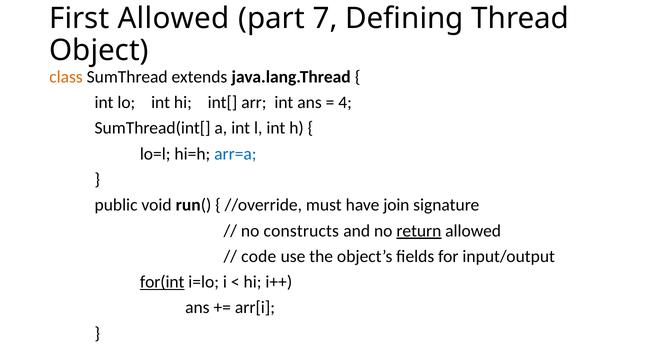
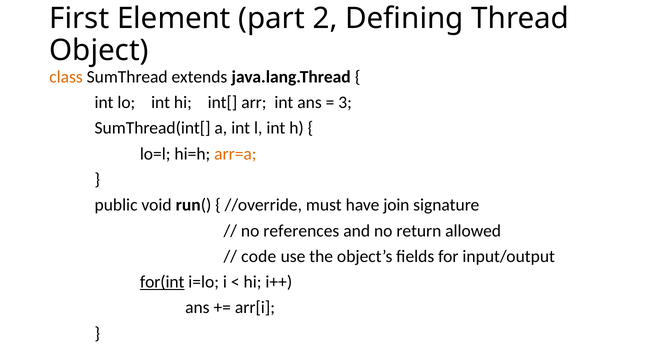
First Allowed: Allowed -> Element
7: 7 -> 2
4: 4 -> 3
arr=a colour: blue -> orange
constructs: constructs -> references
return underline: present -> none
